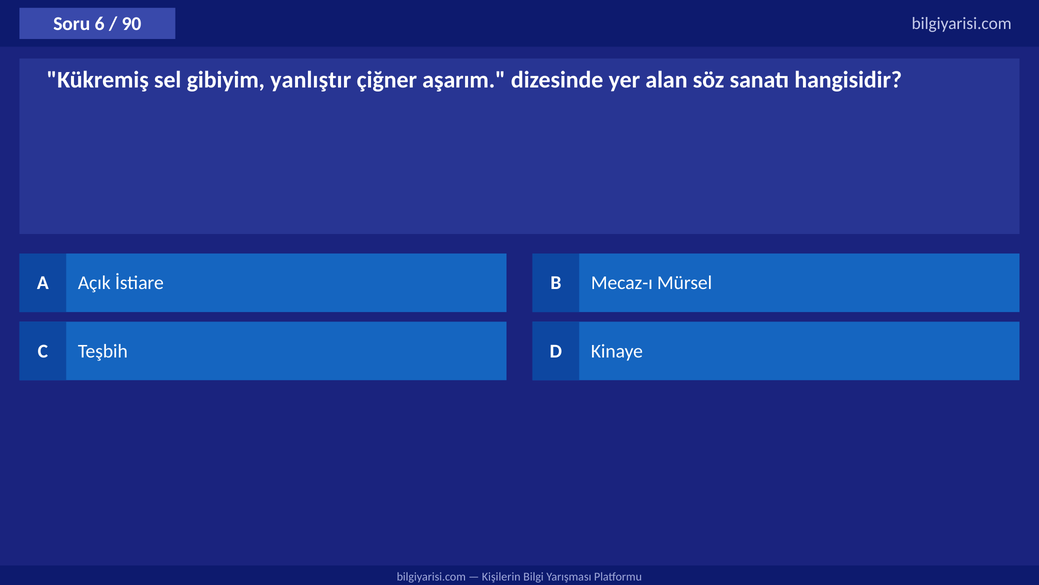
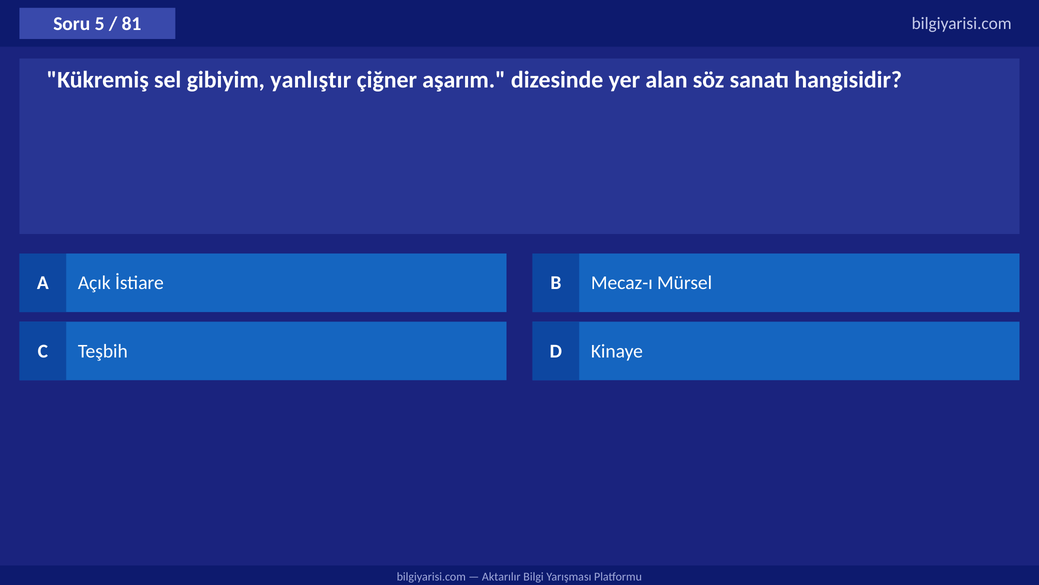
6: 6 -> 5
90: 90 -> 81
Kişilerin: Kişilerin -> Aktarılır
